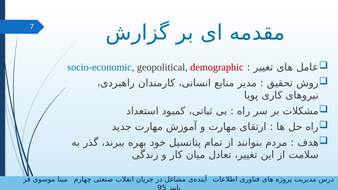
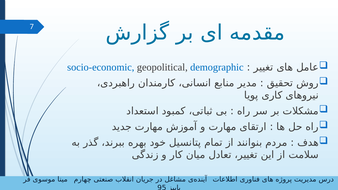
demographic colour: red -> blue
